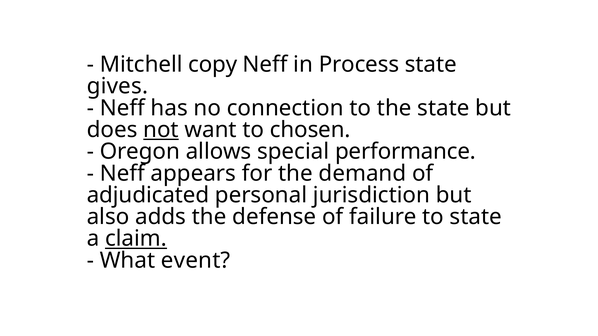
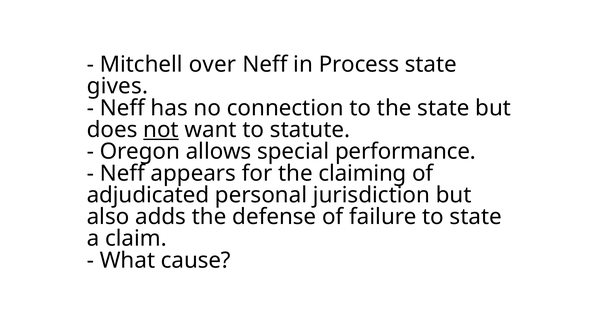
copy: copy -> over
chosen: chosen -> statute
demand: demand -> claiming
claim underline: present -> none
event: event -> cause
